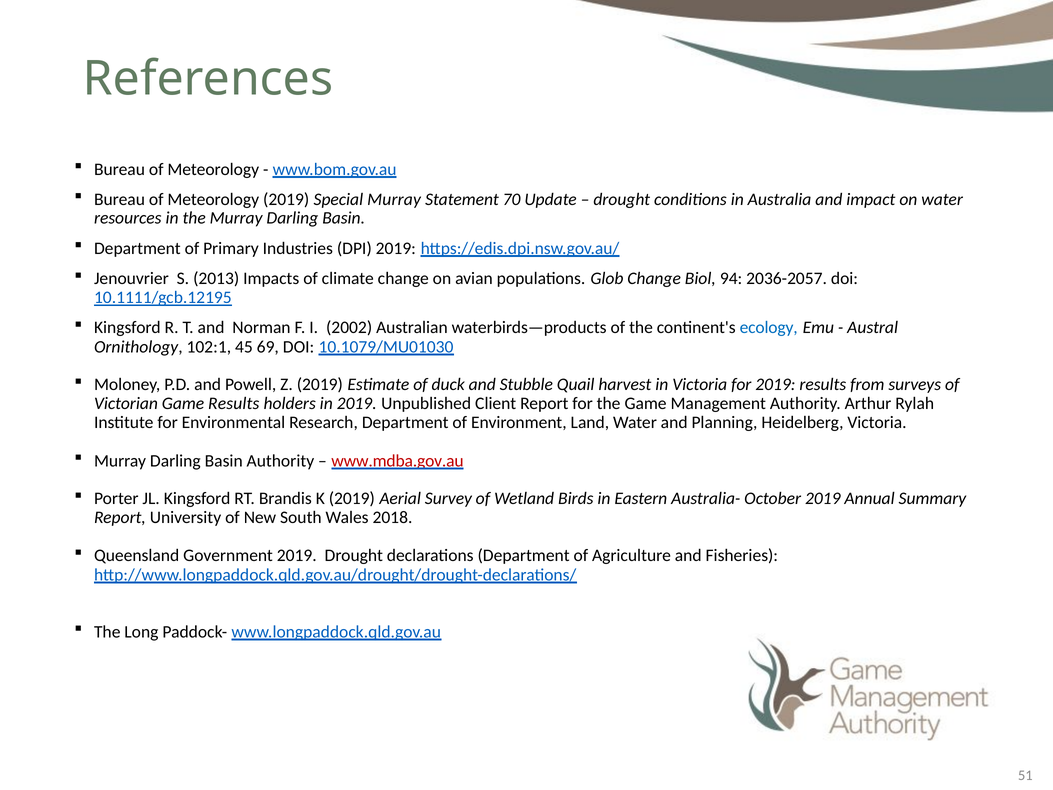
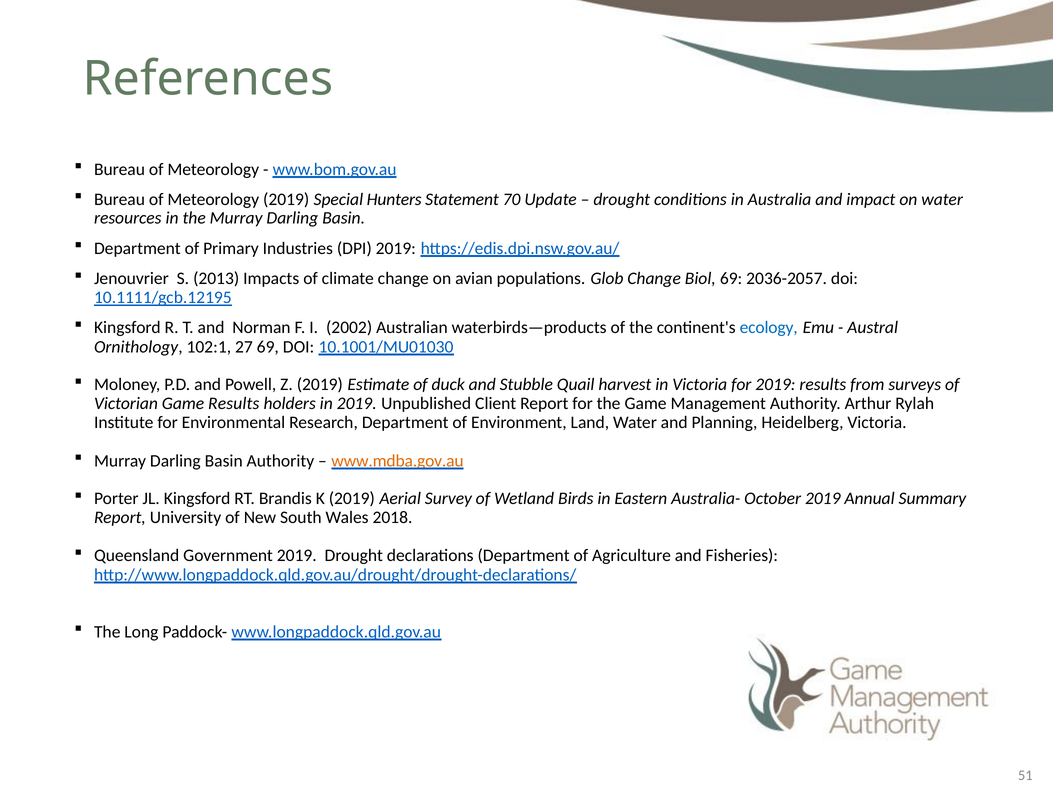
Special Murray: Murray -> Hunters
Biol 94: 94 -> 69
45: 45 -> 27
10.1079/MU01030: 10.1079/MU01030 -> 10.1001/MU01030
www.mdba.gov.au colour: red -> orange
